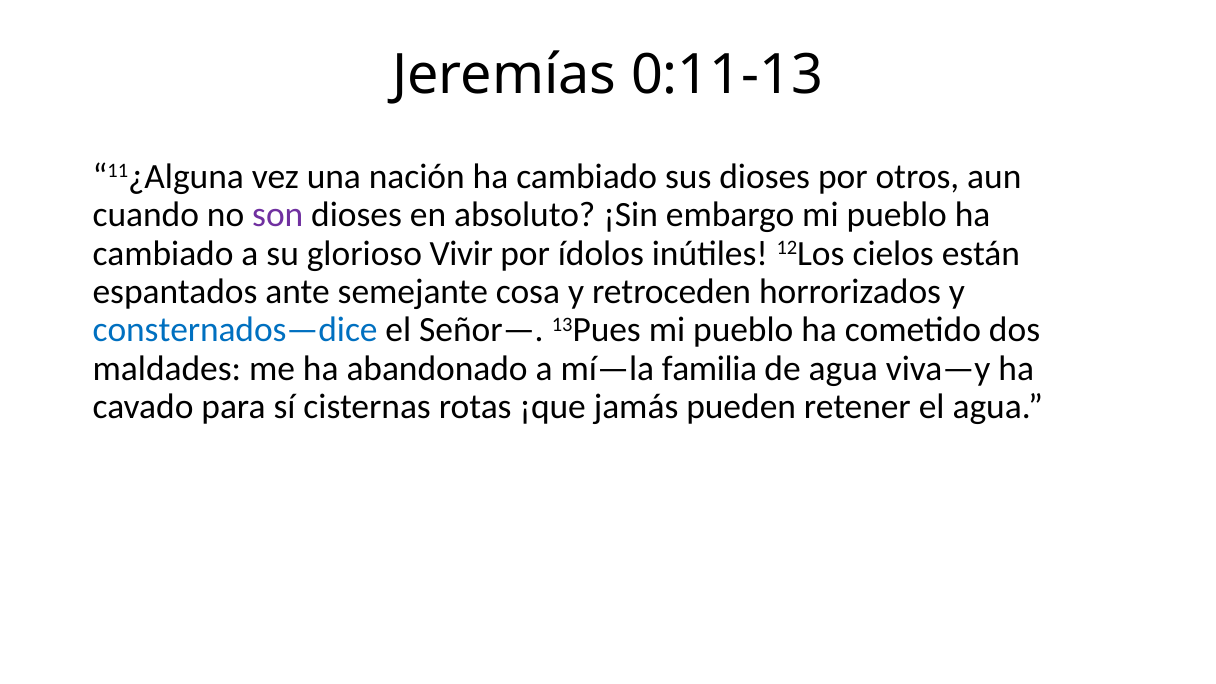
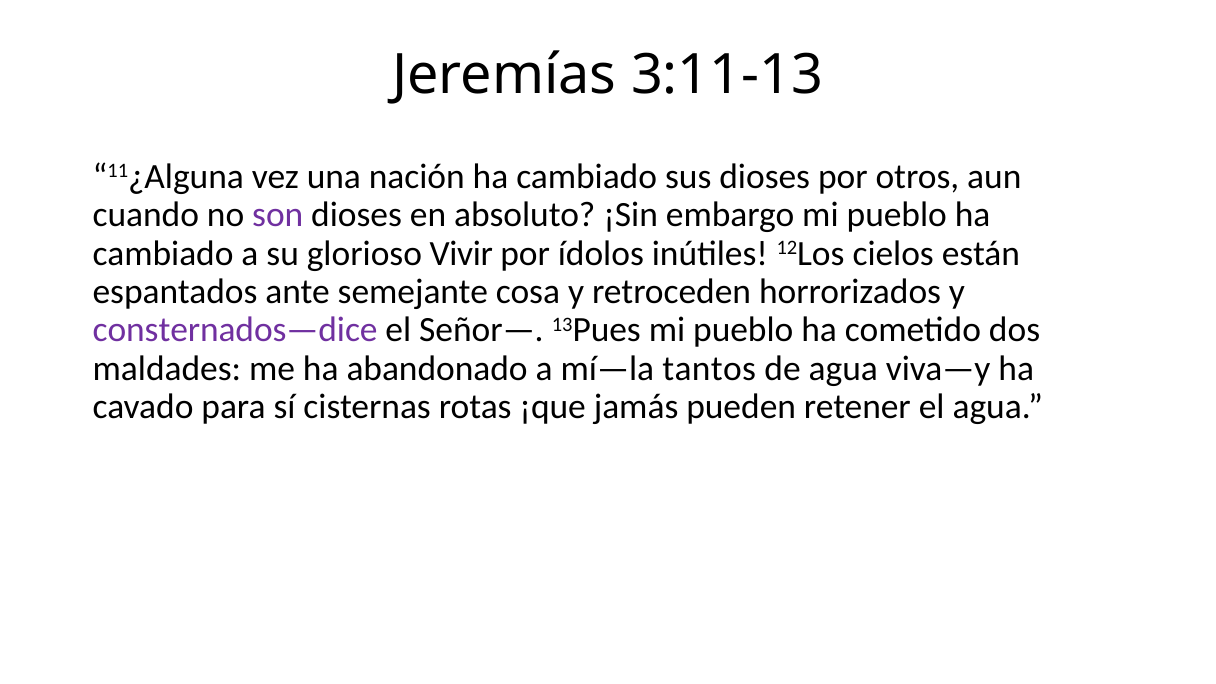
0:11-13: 0:11-13 -> 3:11-13
consternados—dice colour: blue -> purple
familia: familia -> tantos
